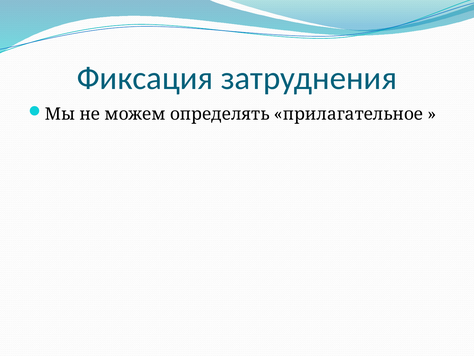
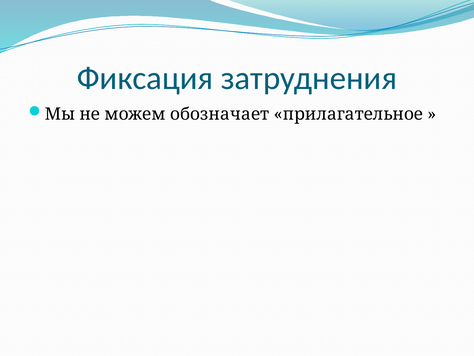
определять: определять -> обозначает
